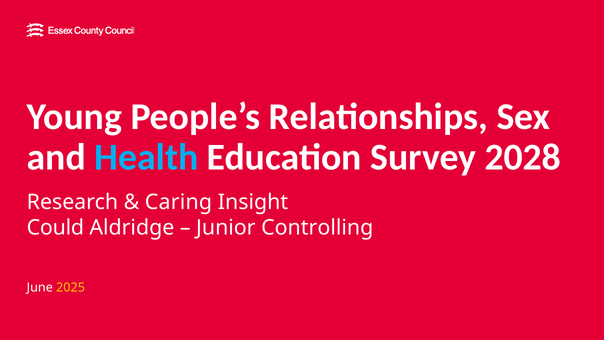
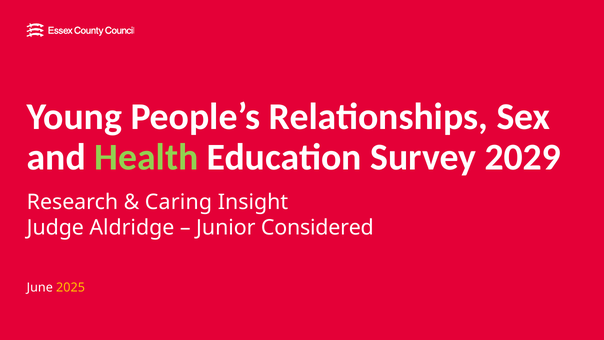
Health colour: light blue -> light green
2028: 2028 -> 2029
Could: Could -> Judge
Controlling: Controlling -> Considered
